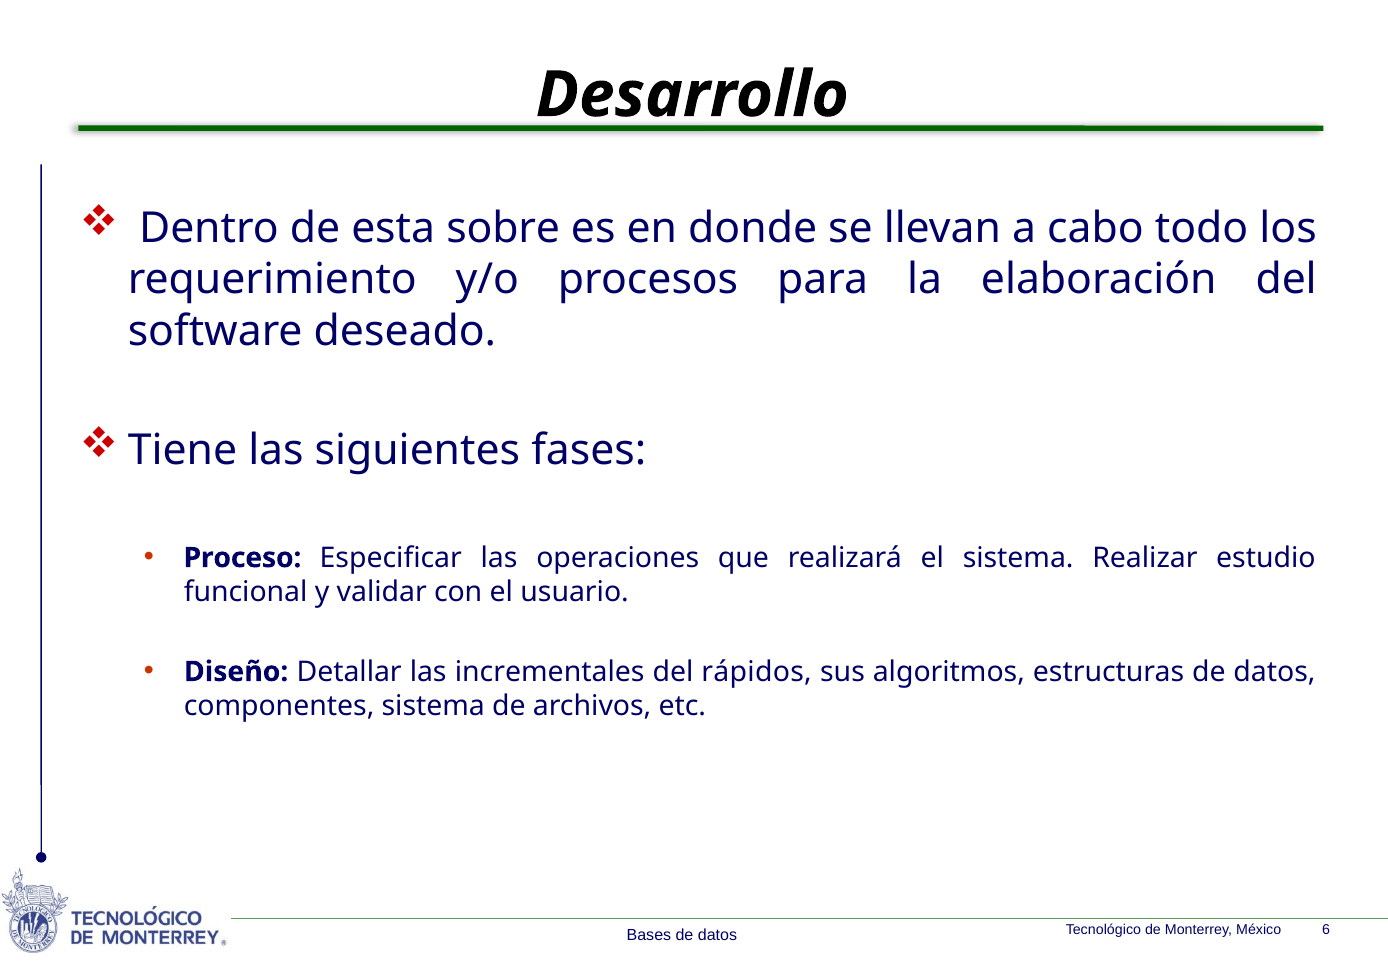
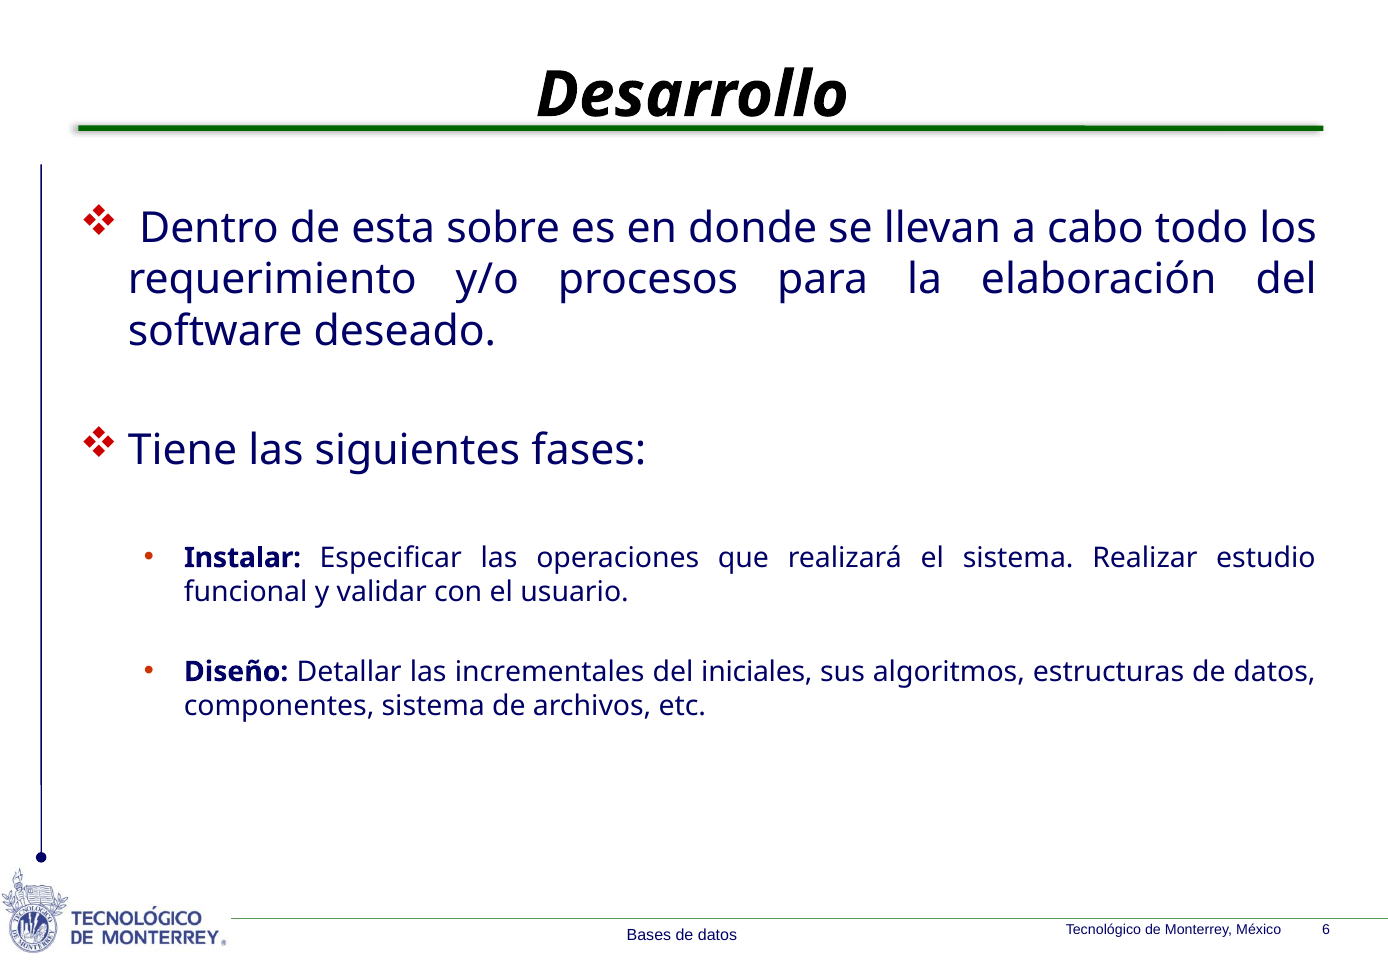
Proceso: Proceso -> Instalar
rápidos: rápidos -> iniciales
